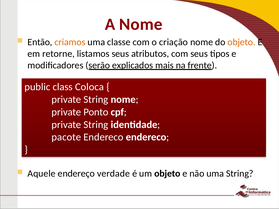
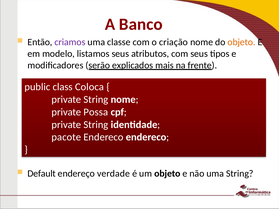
A Nome: Nome -> Banco
criamos colour: orange -> purple
retorne: retorne -> modelo
Ponto: Ponto -> Possa
Aquele: Aquele -> Default
